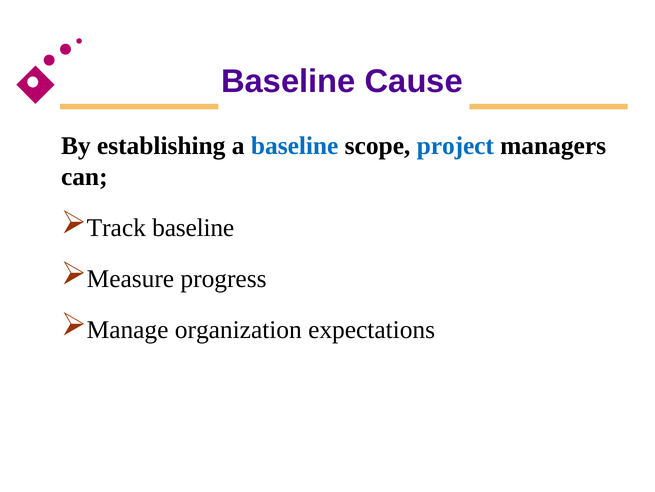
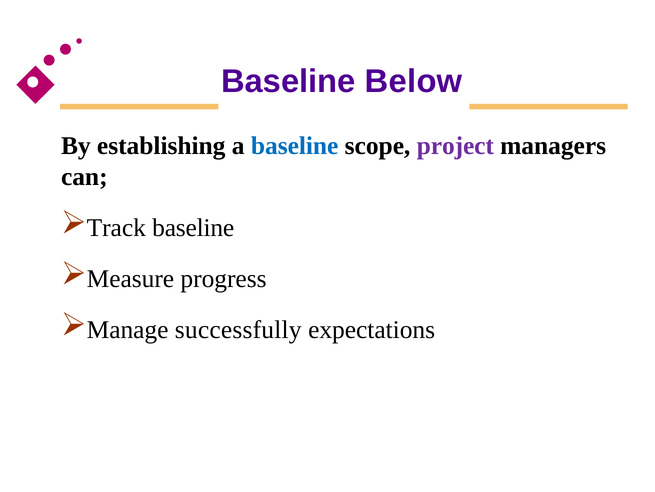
Cause: Cause -> Below
project colour: blue -> purple
organization: organization -> successfully
